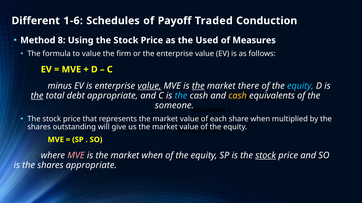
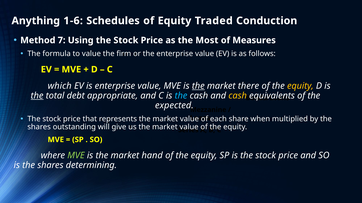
Different: Different -> Anything
of Payoff: Payoff -> Equity
8: 8 -> 7
Used: Used -> Most
minus: minus -> which
value at (149, 86) underline: present -> none
equity at (300, 86) colour: light blue -> yellow
someone: someone -> expected
MVE at (76, 156) colour: pink -> light green
market when: when -> hand
stock at (266, 156) underline: present -> none
shares appropriate: appropriate -> determining
